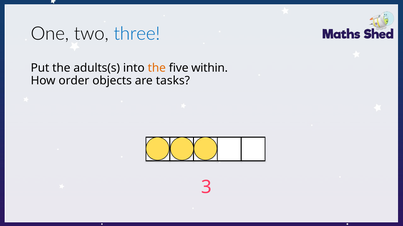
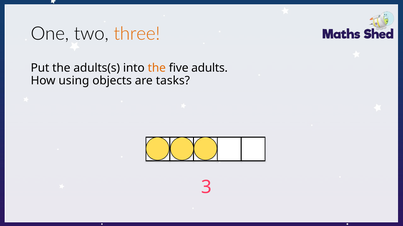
three colour: blue -> orange
within: within -> adults
order: order -> using
